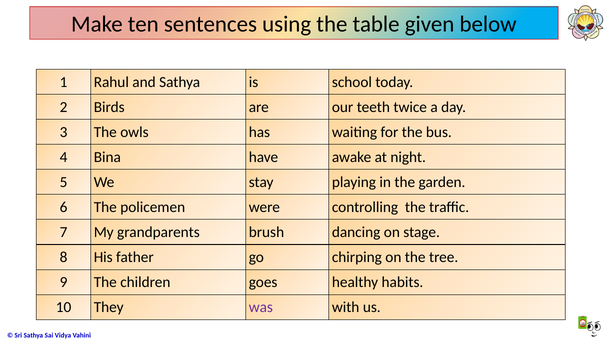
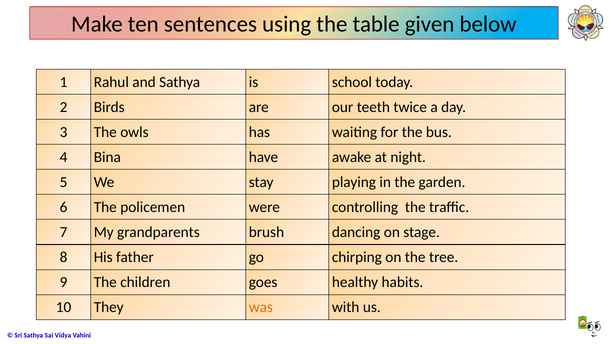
was colour: purple -> orange
